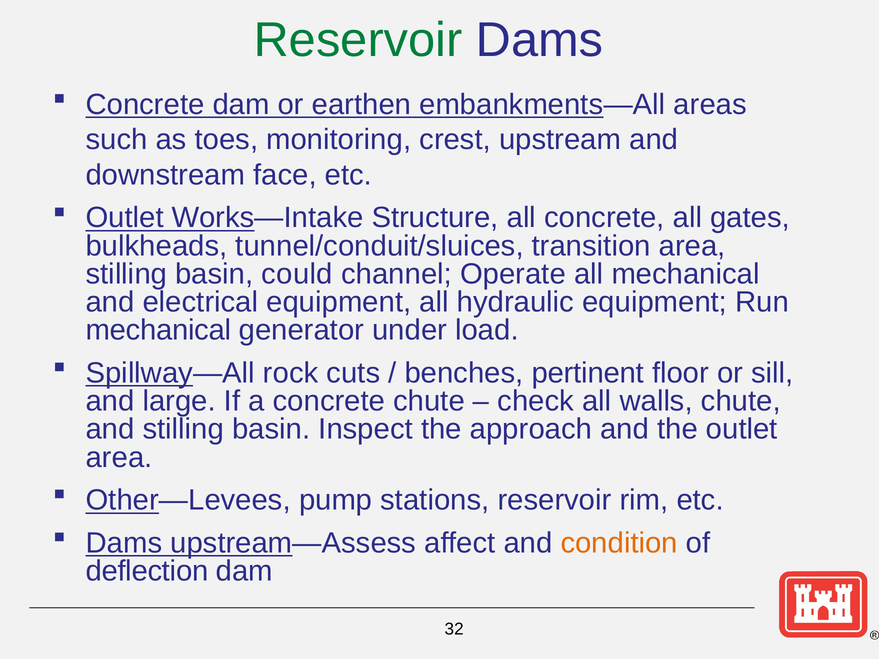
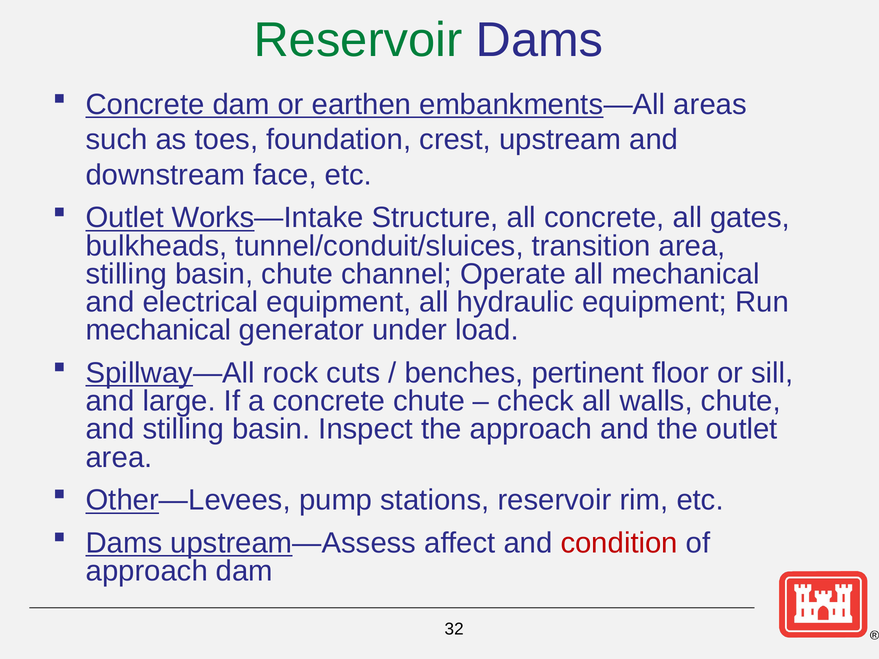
monitoring: monitoring -> foundation
basin could: could -> chute
condition colour: orange -> red
deflection at (147, 571): deflection -> approach
